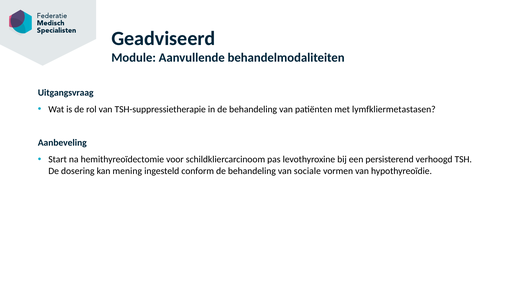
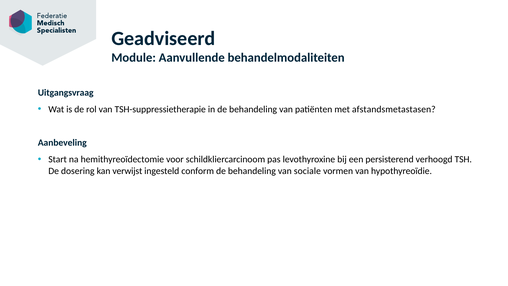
lymfkliermetastasen: lymfkliermetastasen -> afstandsmetastasen
mening: mening -> verwijst
